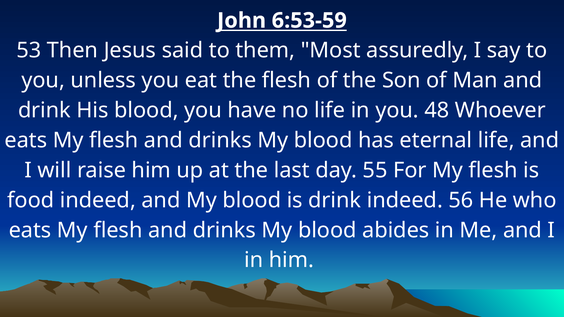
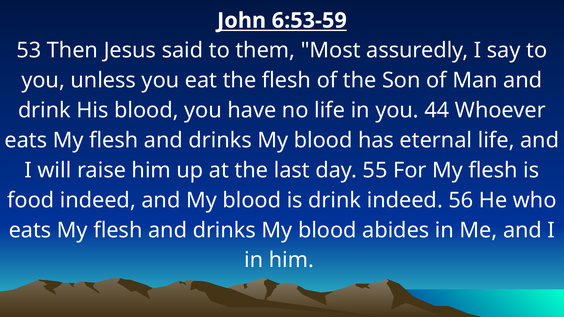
48: 48 -> 44
